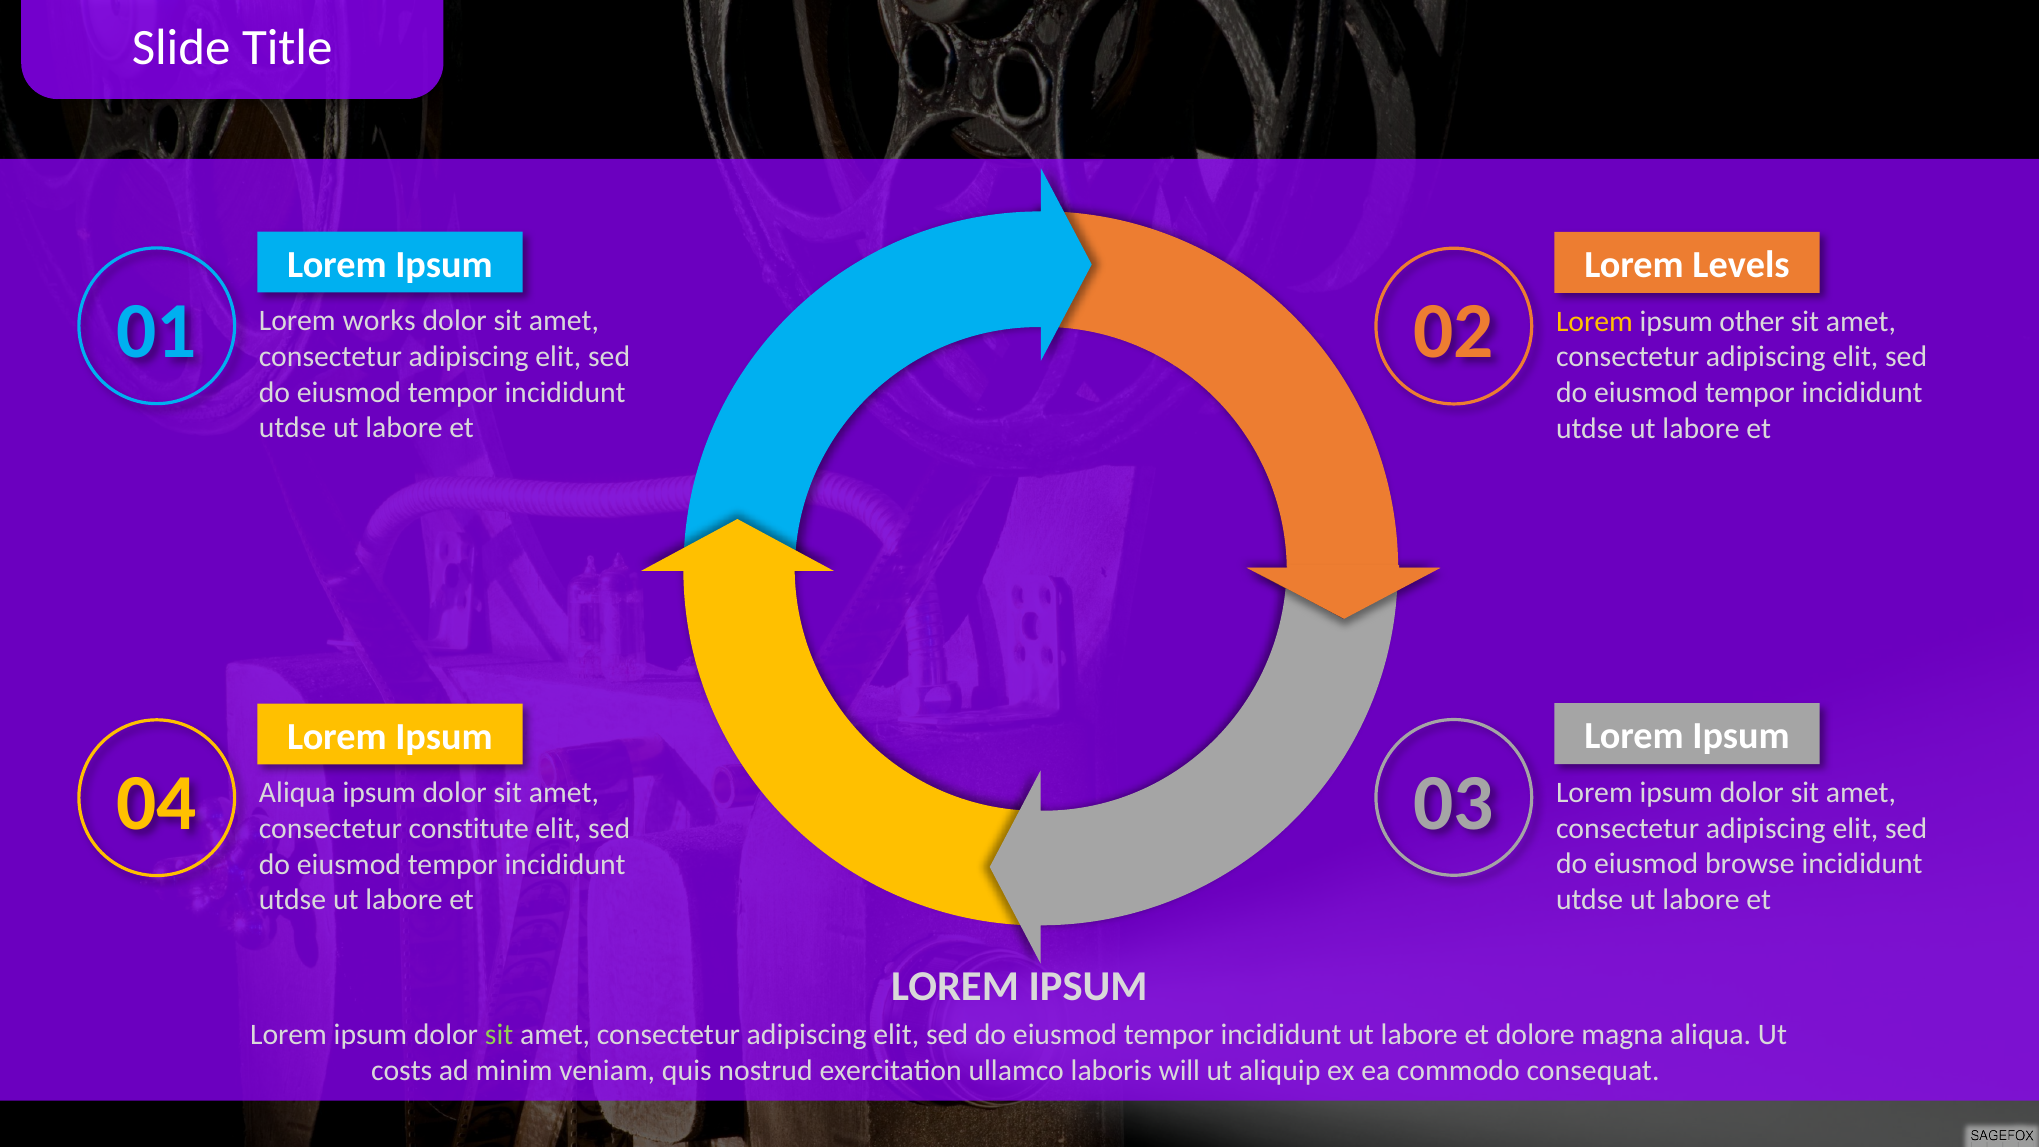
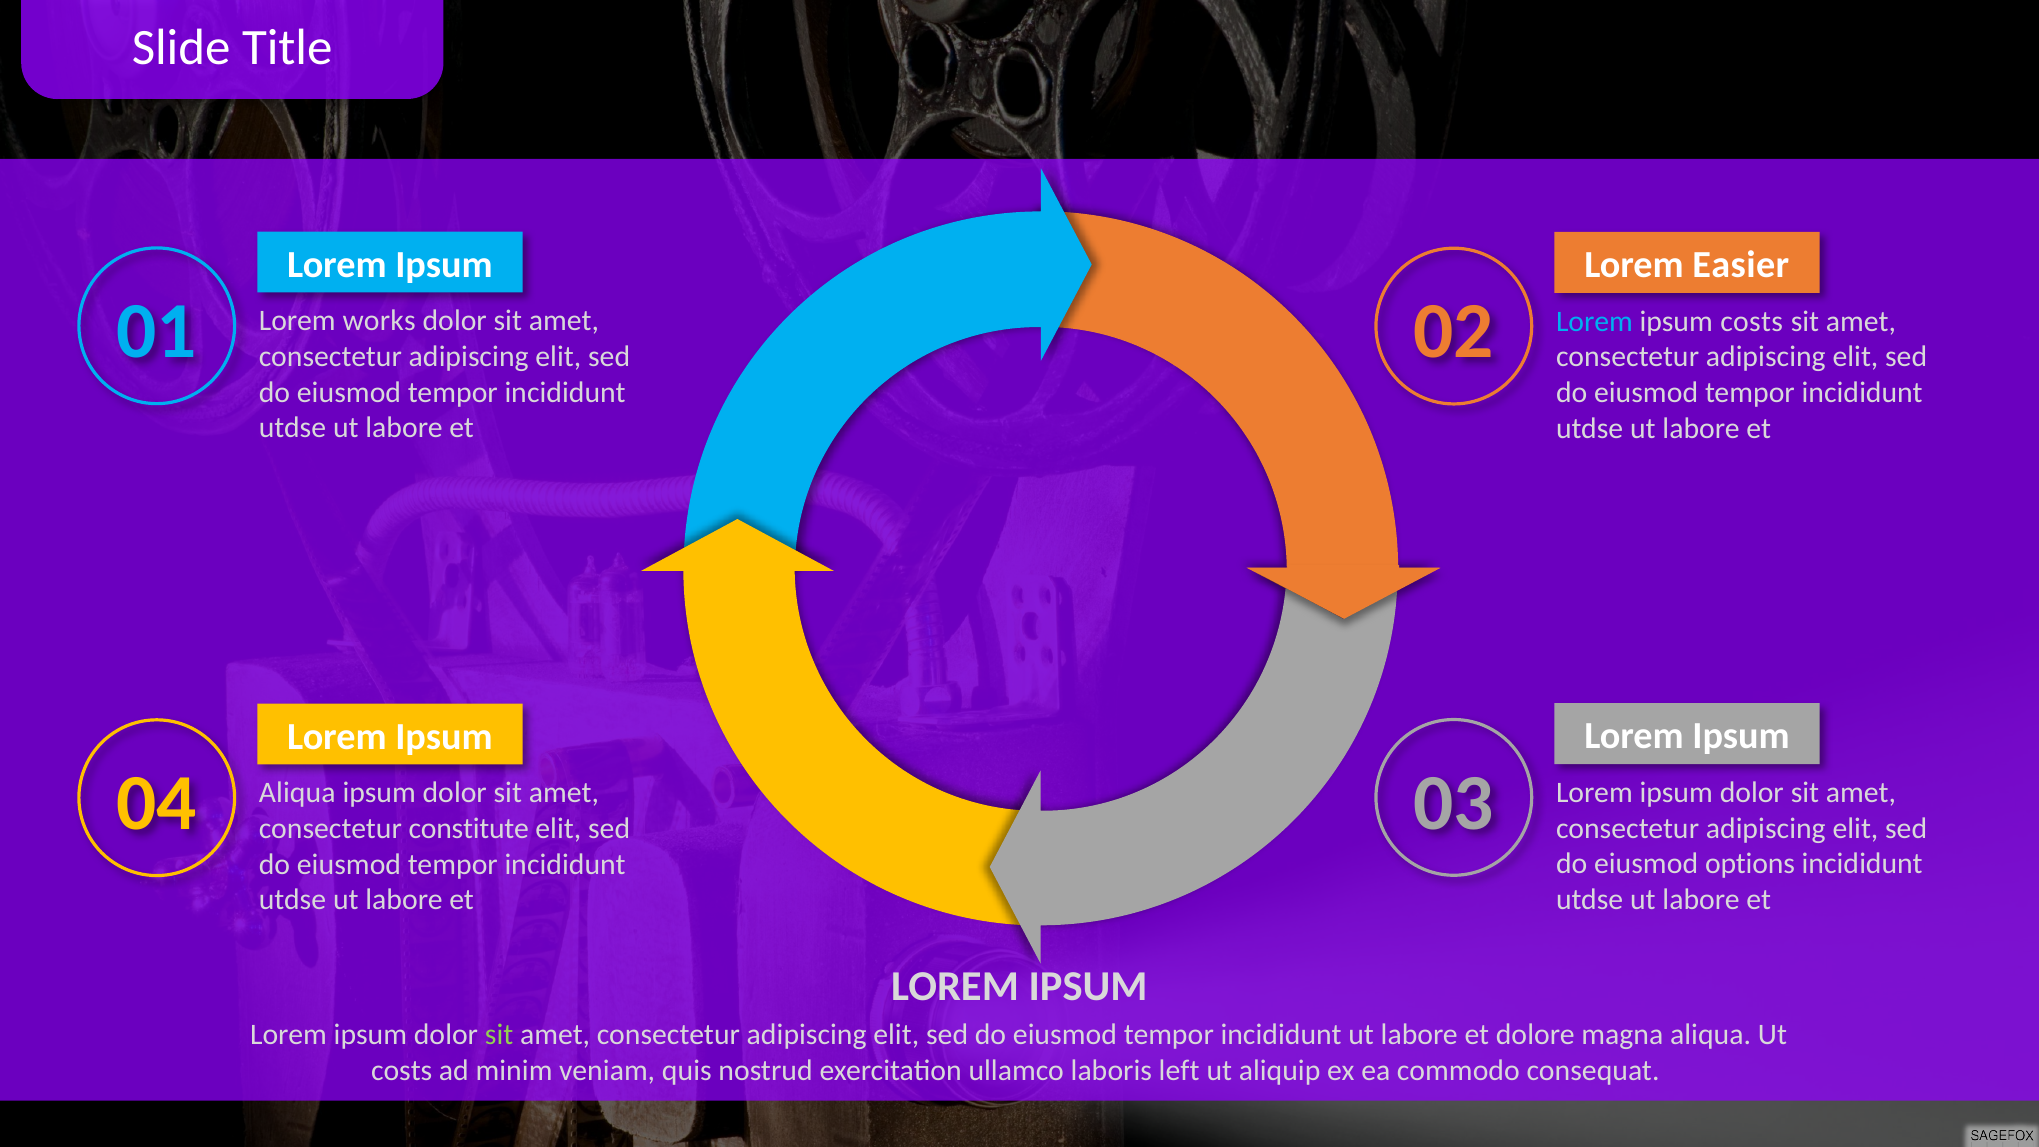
Levels: Levels -> Easier
Lorem at (1594, 321) colour: yellow -> light blue
ipsum other: other -> costs
browse: browse -> options
will: will -> left
